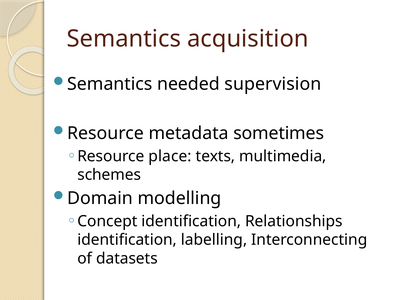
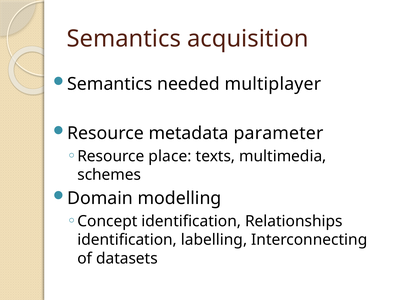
supervision: supervision -> multiplayer
sometimes: sometimes -> parameter
